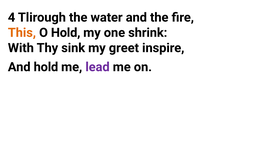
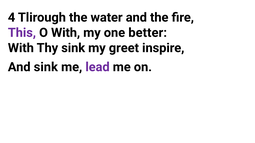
This colour: orange -> purple
O Hold: Hold -> With
shrink: shrink -> better
And hold: hold -> sink
